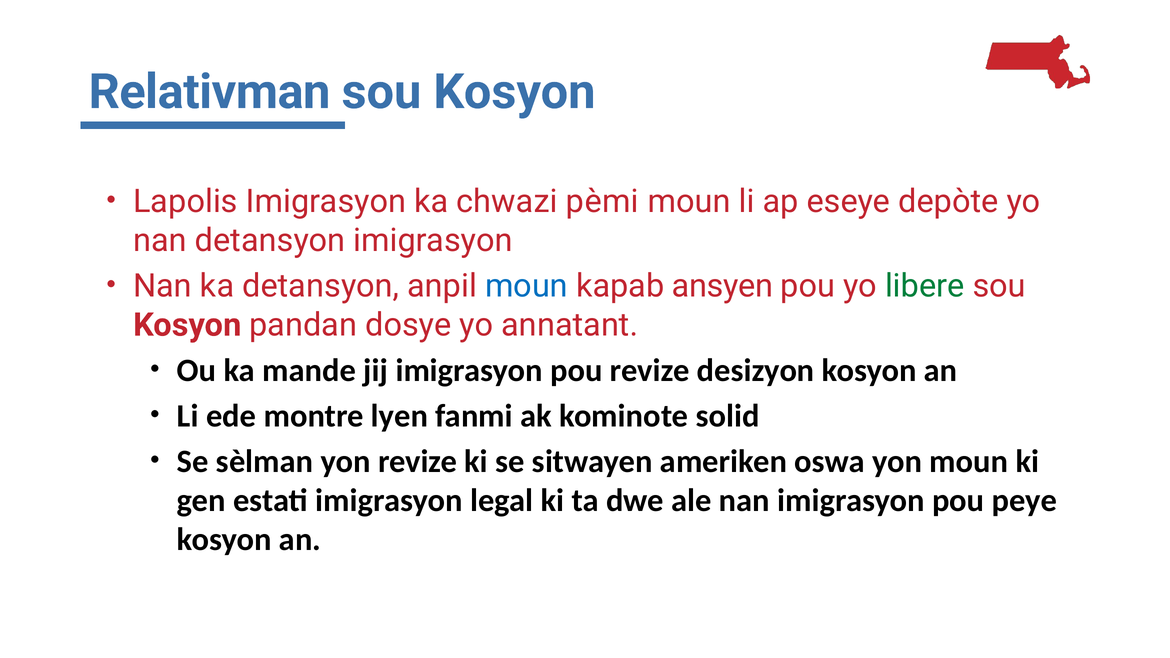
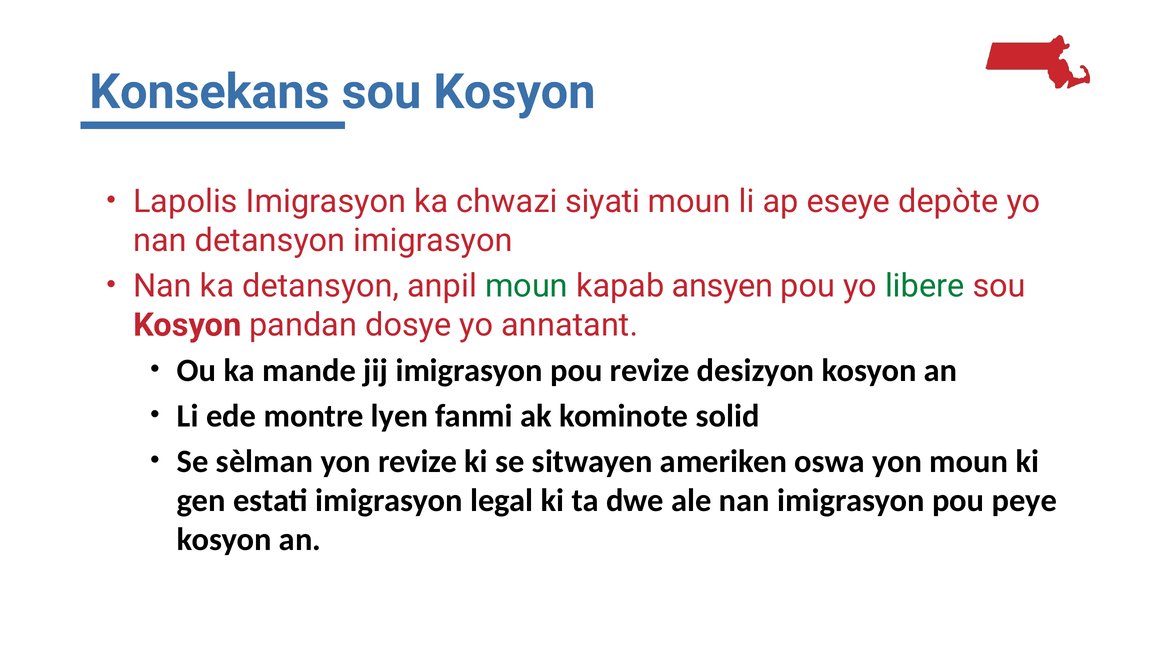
Relativman: Relativman -> Konsekans
pèmi: pèmi -> siyati
moun at (526, 286) colour: blue -> green
